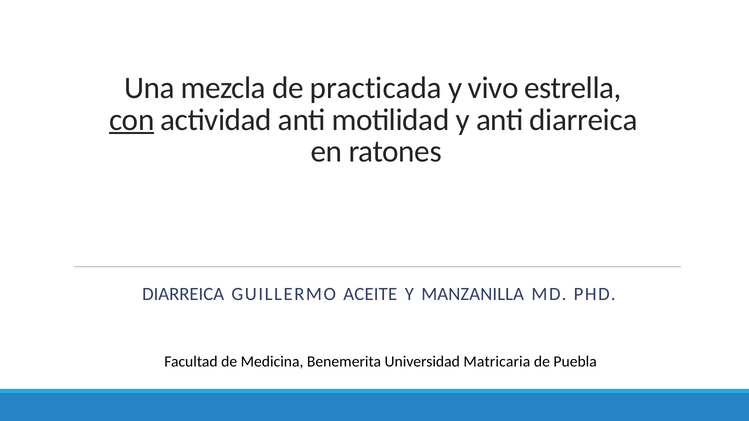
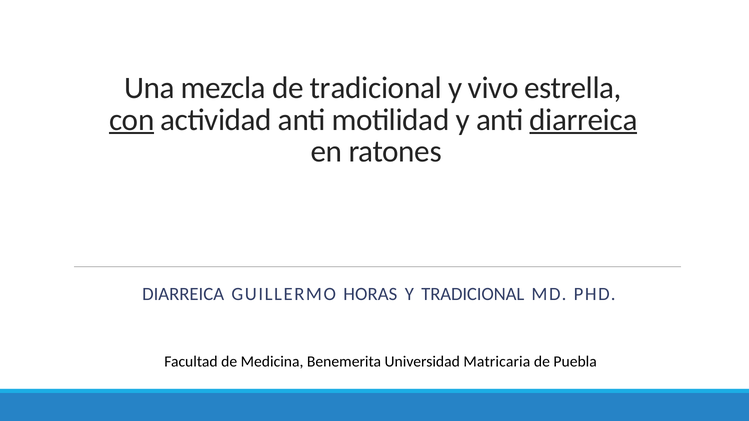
de practicada: practicada -> tradicional
diarreica at (583, 120) underline: none -> present
ACEITE: ACEITE -> HORAS
Y MANZANILLA: MANZANILLA -> TRADICIONAL
